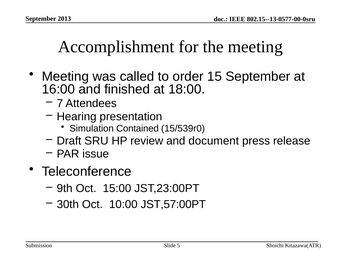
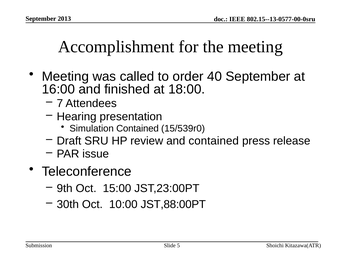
15: 15 -> 40
and document: document -> contained
JST,57:00PT: JST,57:00PT -> JST,88:00PT
